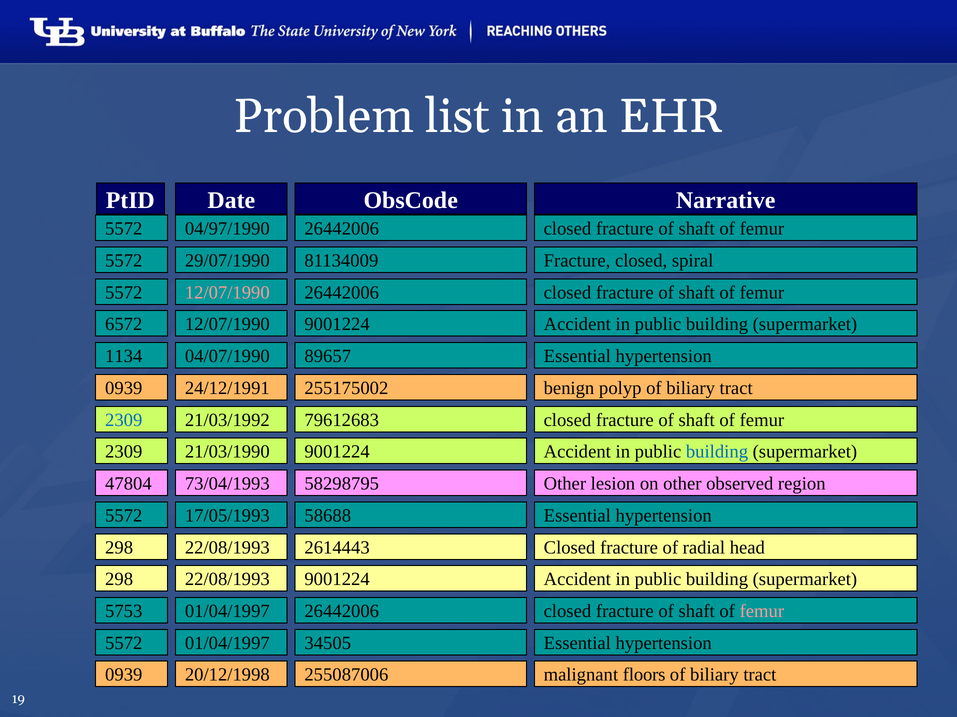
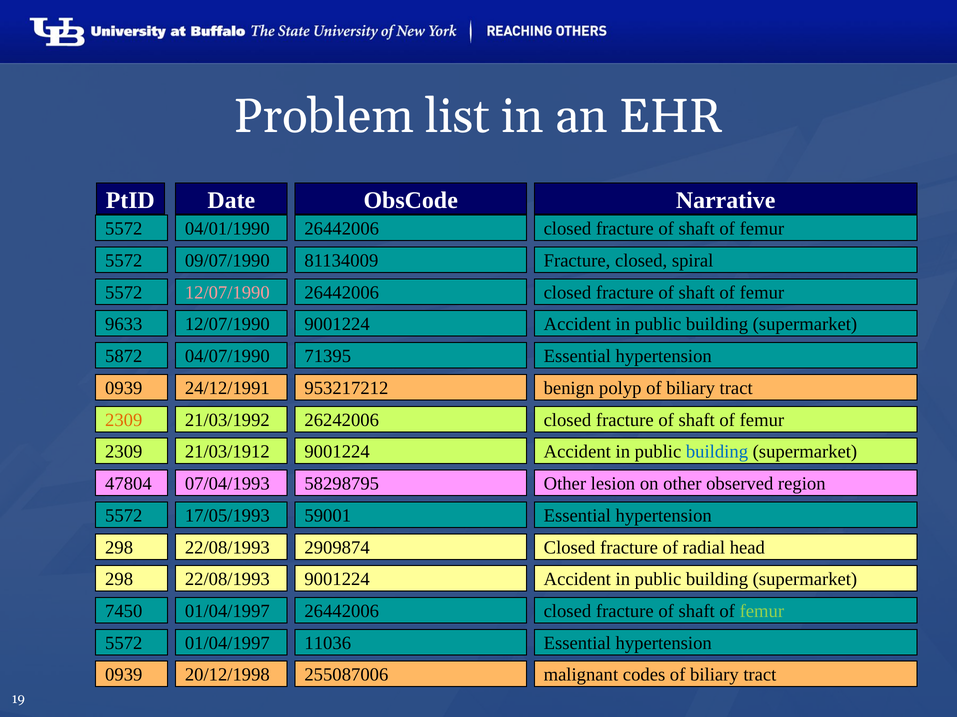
04/97/1990: 04/97/1990 -> 04/01/1990
29/07/1990: 29/07/1990 -> 09/07/1990
6572: 6572 -> 9633
1134: 1134 -> 5872
89657: 89657 -> 71395
255175002: 255175002 -> 953217212
2309 at (124, 420) colour: blue -> orange
79612683: 79612683 -> 26242006
21/03/1990: 21/03/1990 -> 21/03/1912
73/04/1993: 73/04/1993 -> 07/04/1993
58688: 58688 -> 59001
2614443: 2614443 -> 2909874
5753: 5753 -> 7450
femur at (762, 612) colour: pink -> light green
34505: 34505 -> 11036
floors: floors -> codes
